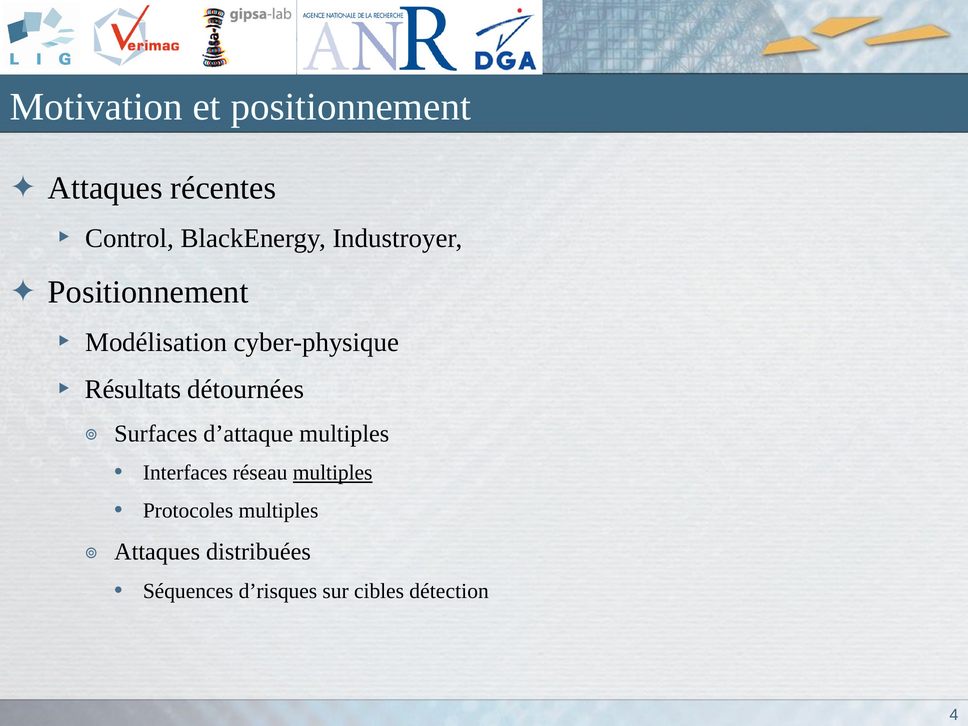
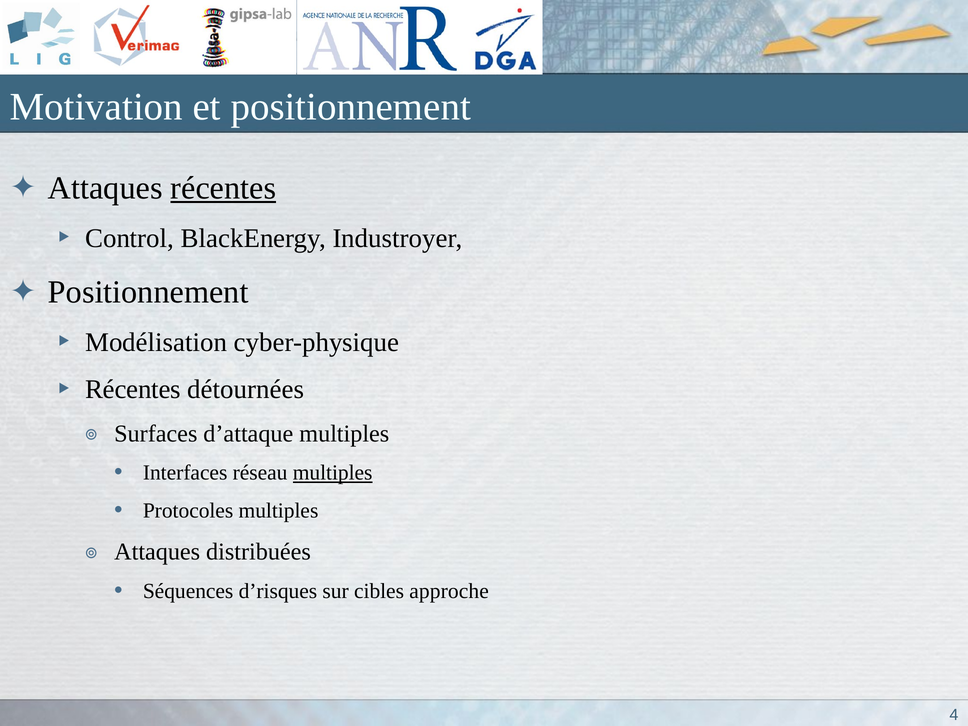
récentes at (223, 188) underline: none -> present
Résultats at (133, 390): Résultats -> Récentes
détection: détection -> approche
